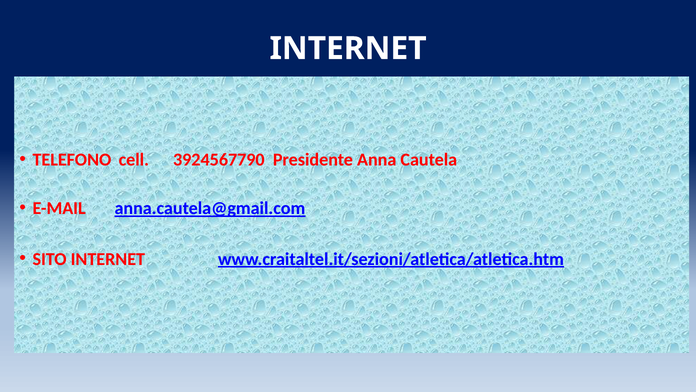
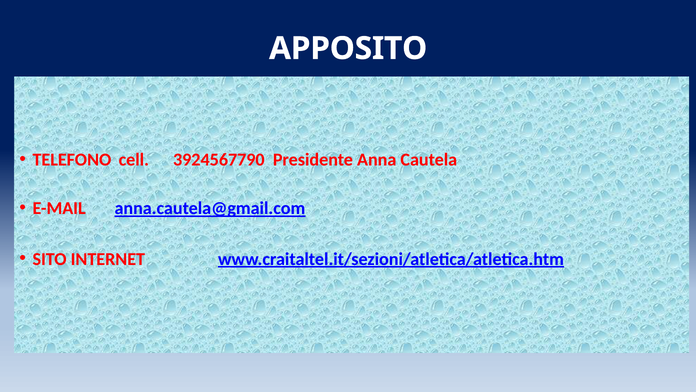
INTERNET at (348, 48): INTERNET -> APPOSITO
